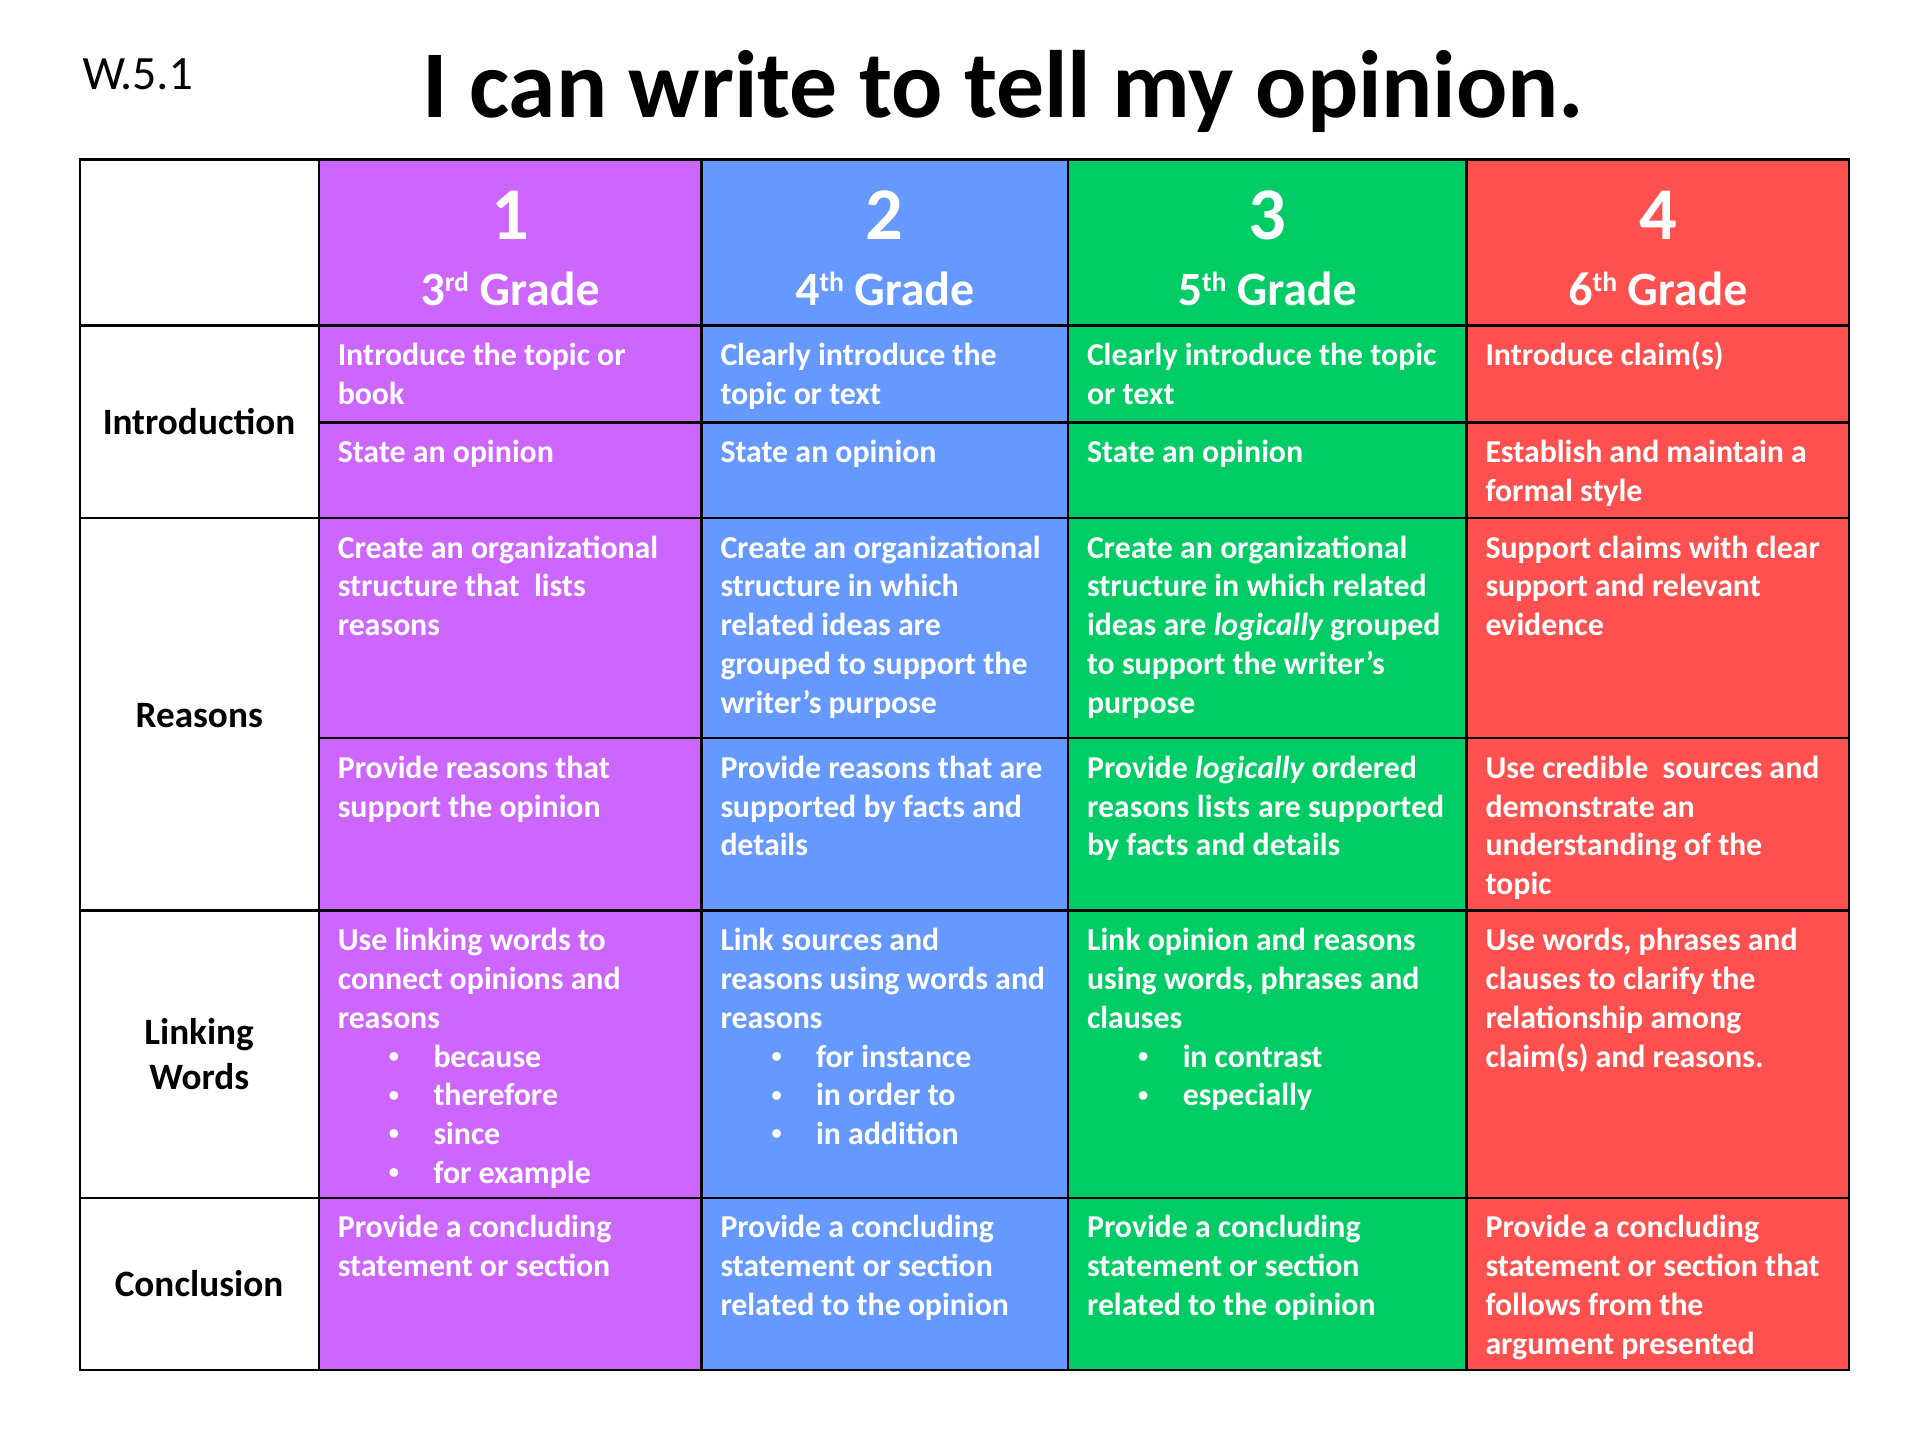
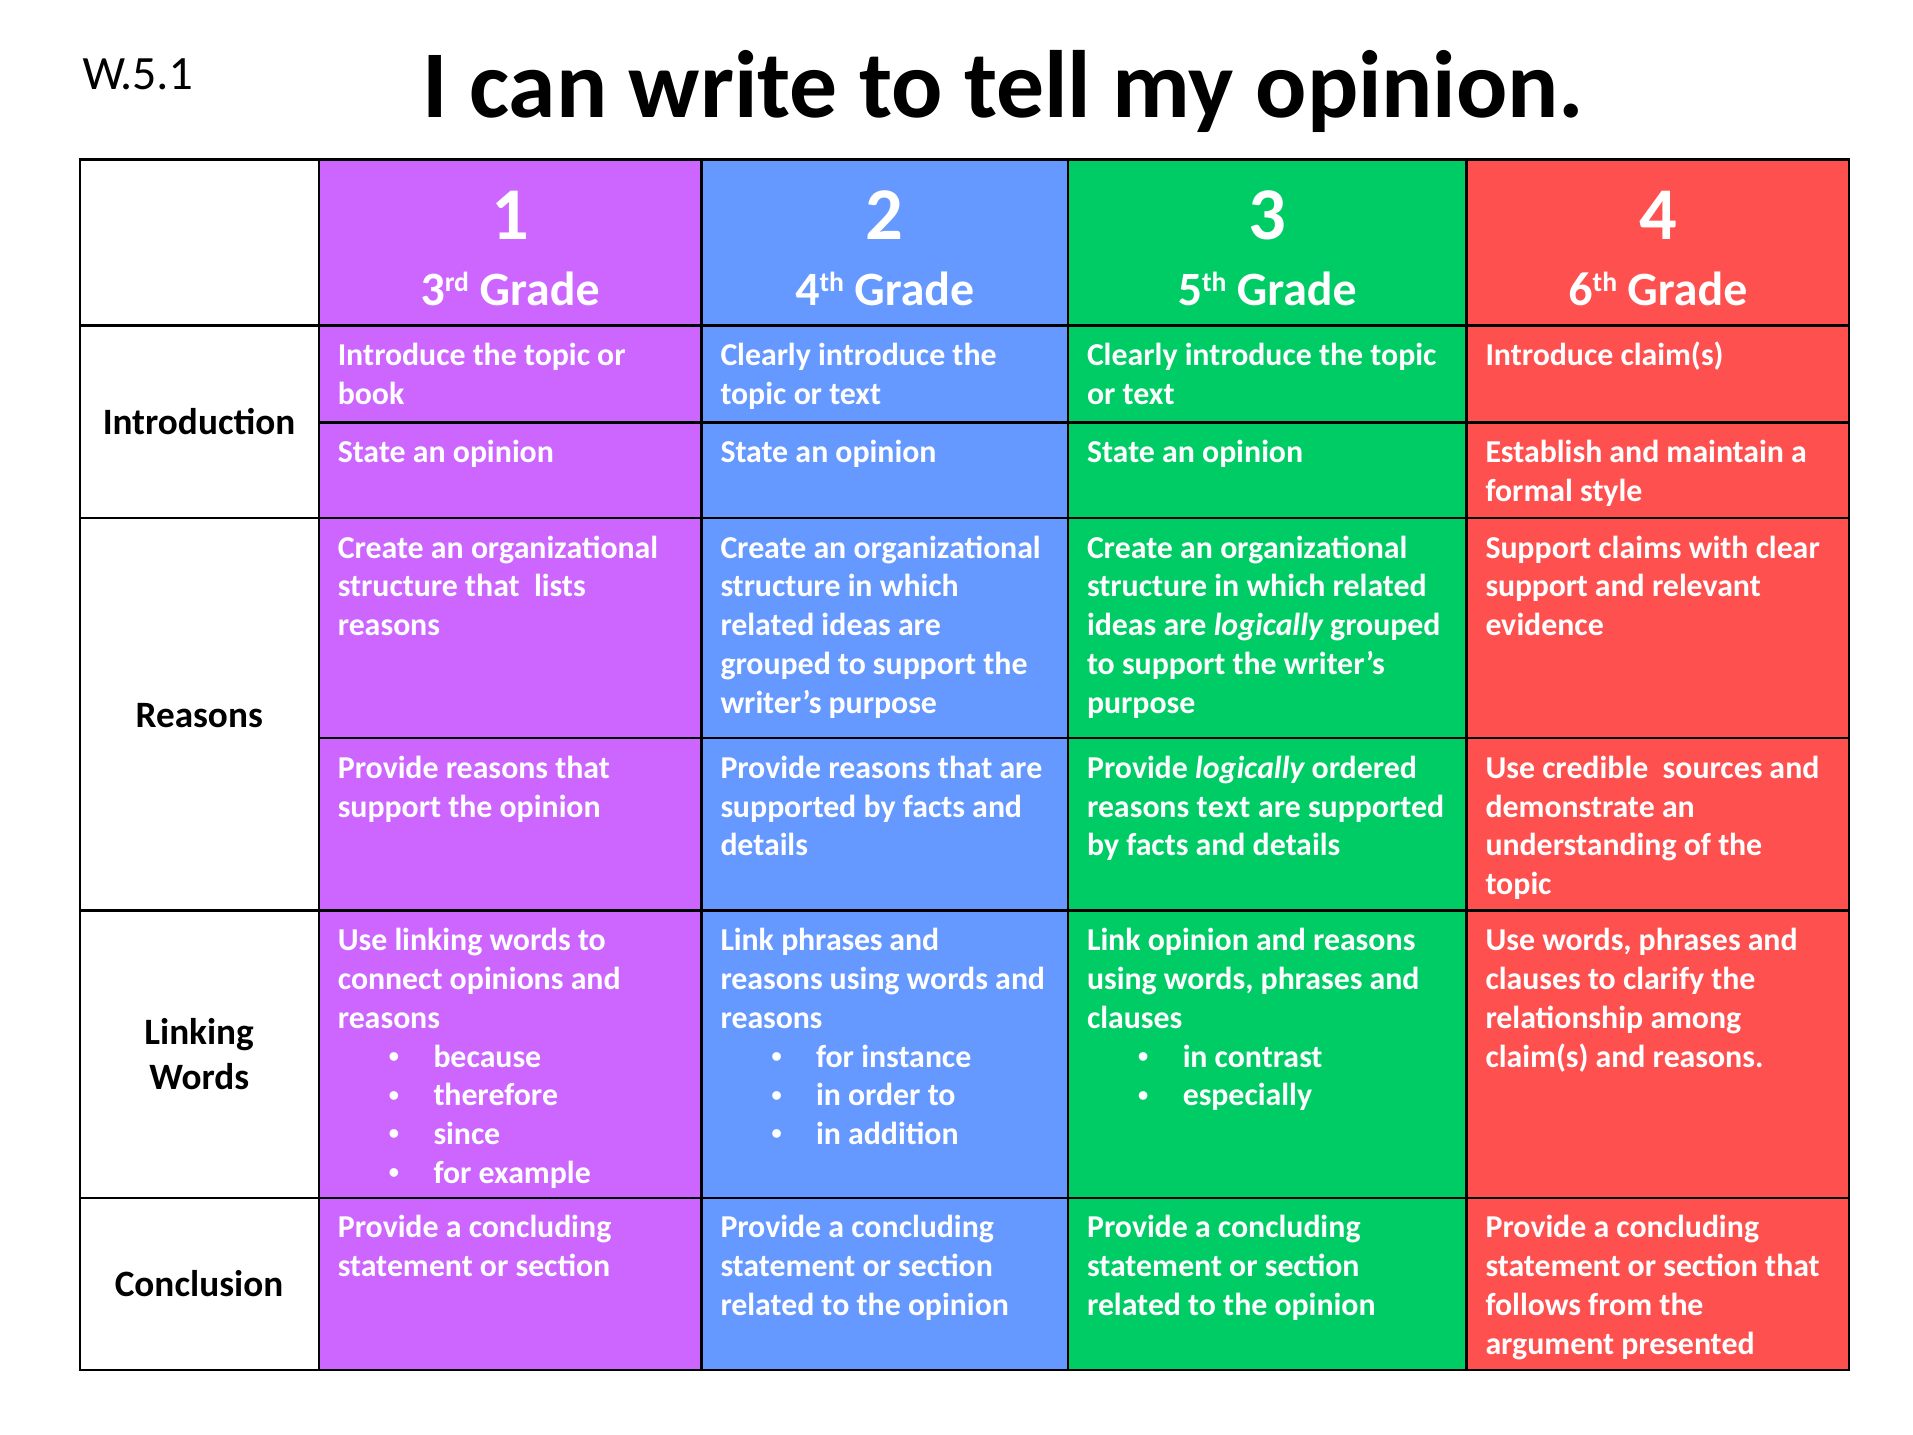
reasons lists: lists -> text
Link sources: sources -> phrases
